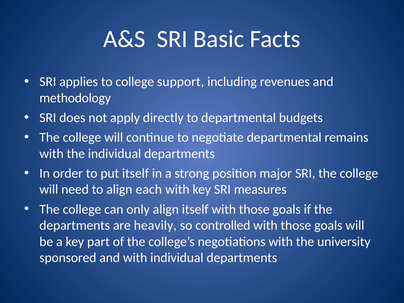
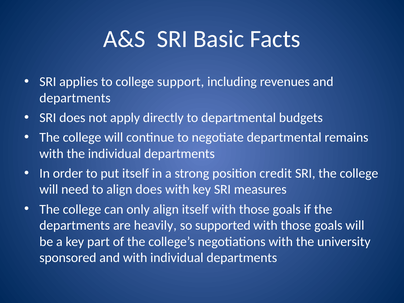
methodology at (75, 98): methodology -> departments
major: major -> credit
align each: each -> does
controlled: controlled -> supported
